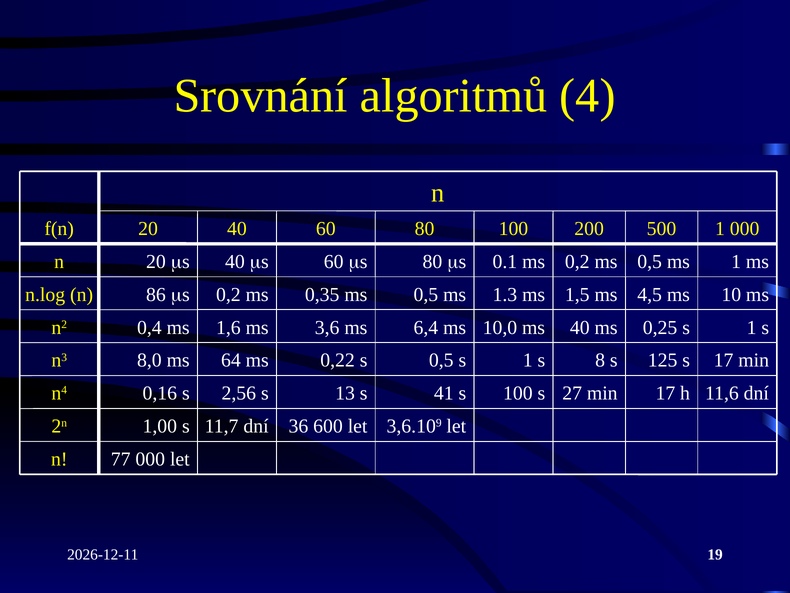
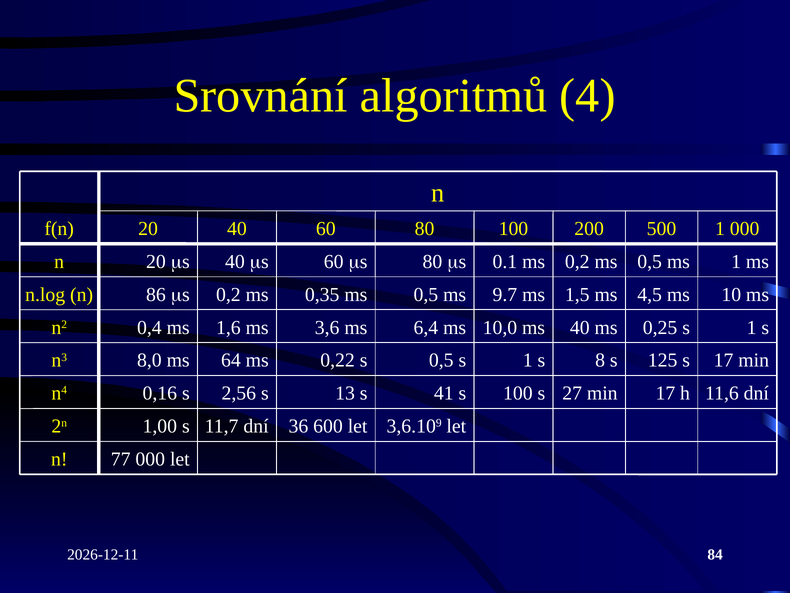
1.3: 1.3 -> 9.7
19: 19 -> 84
